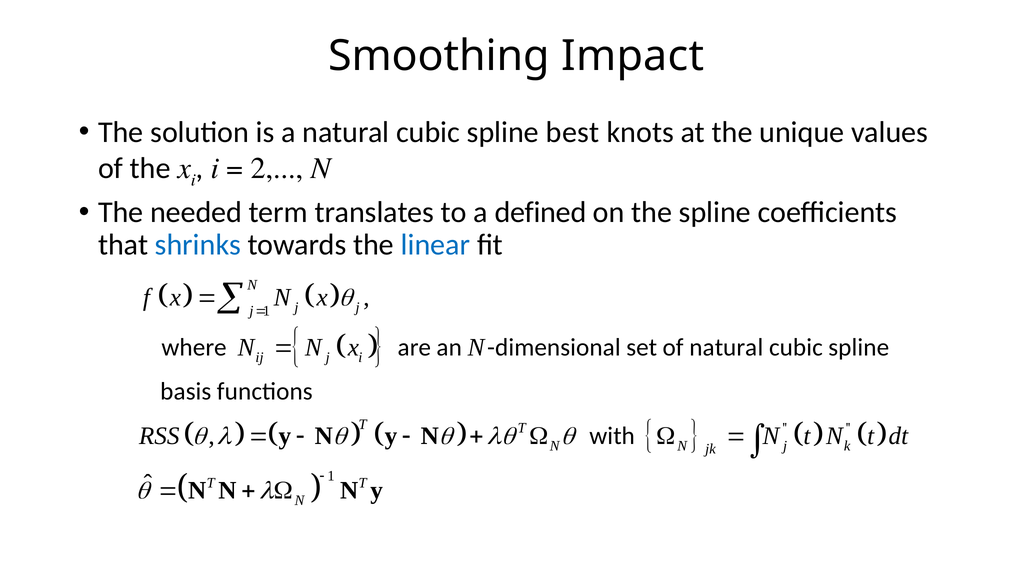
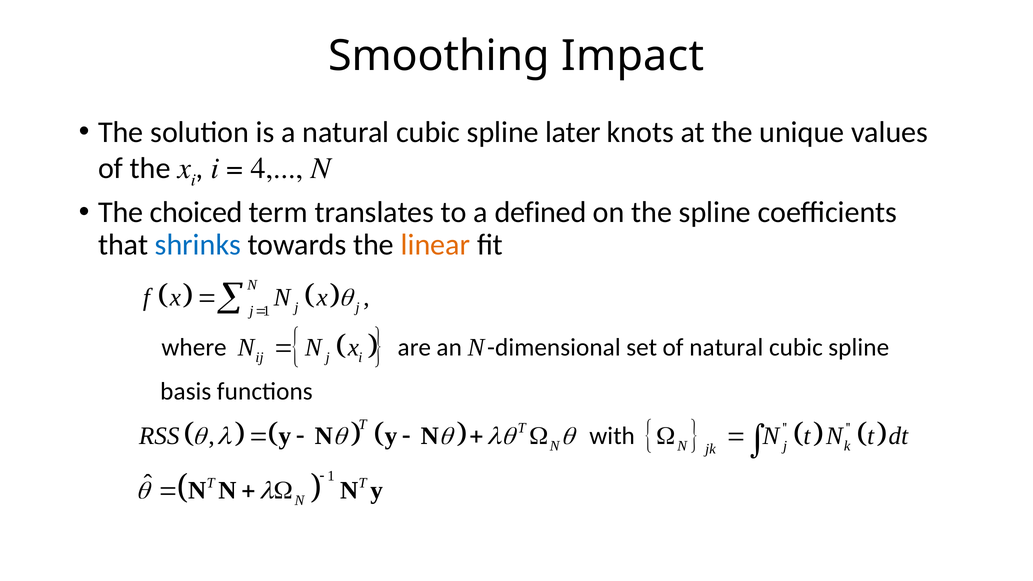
best: best -> later
2: 2 -> 4
needed: needed -> choiced
linear colour: blue -> orange
